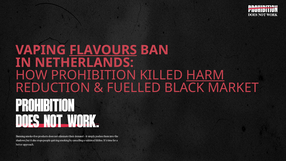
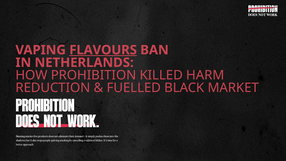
HARM underline: present -> none
